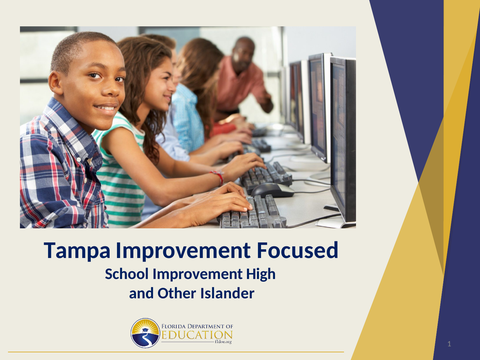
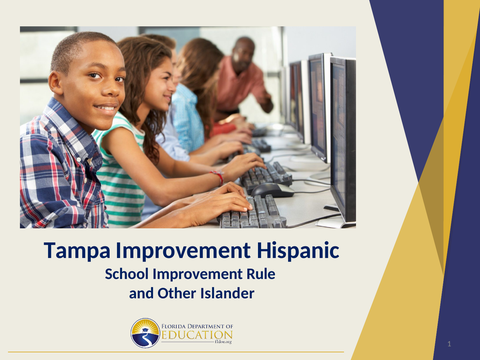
Focused: Focused -> Hispanic
High: High -> Rule
